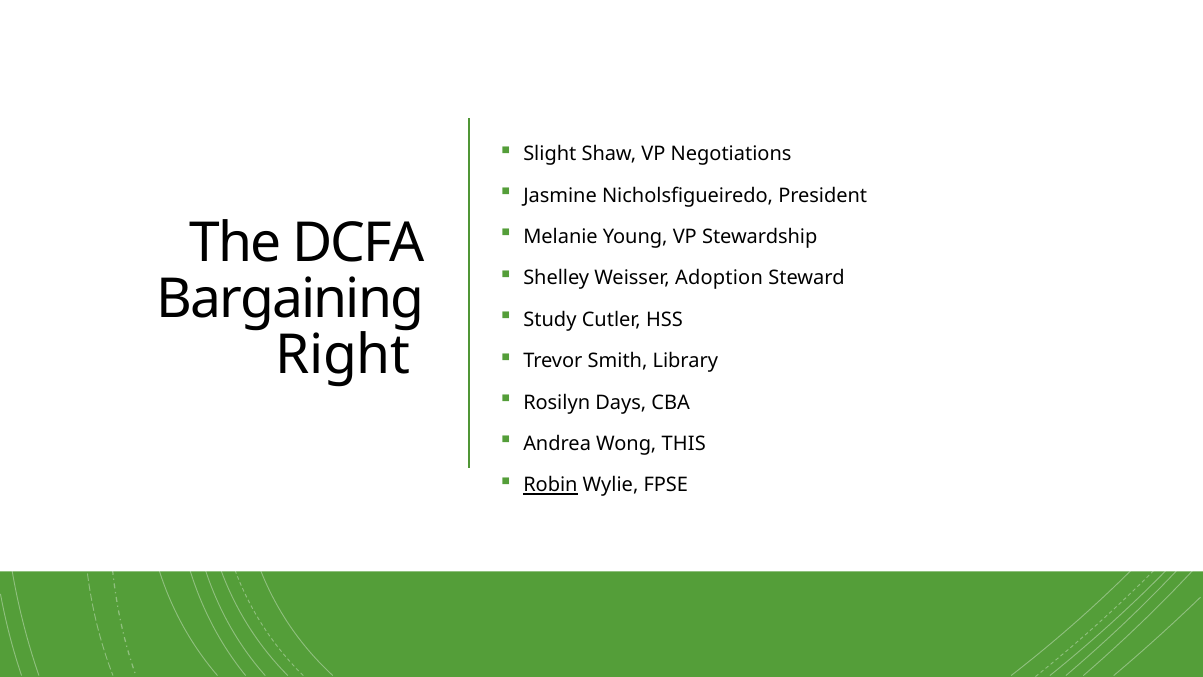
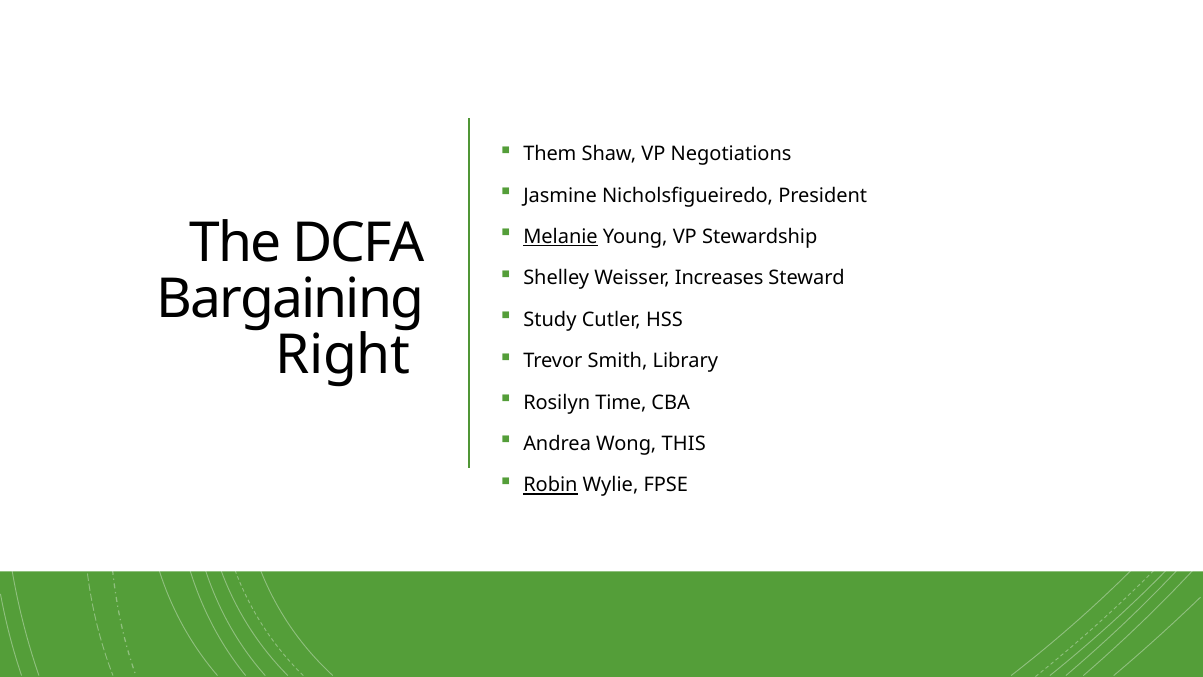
Slight: Slight -> Them
Melanie underline: none -> present
Adoption: Adoption -> Increases
Days: Days -> Time
